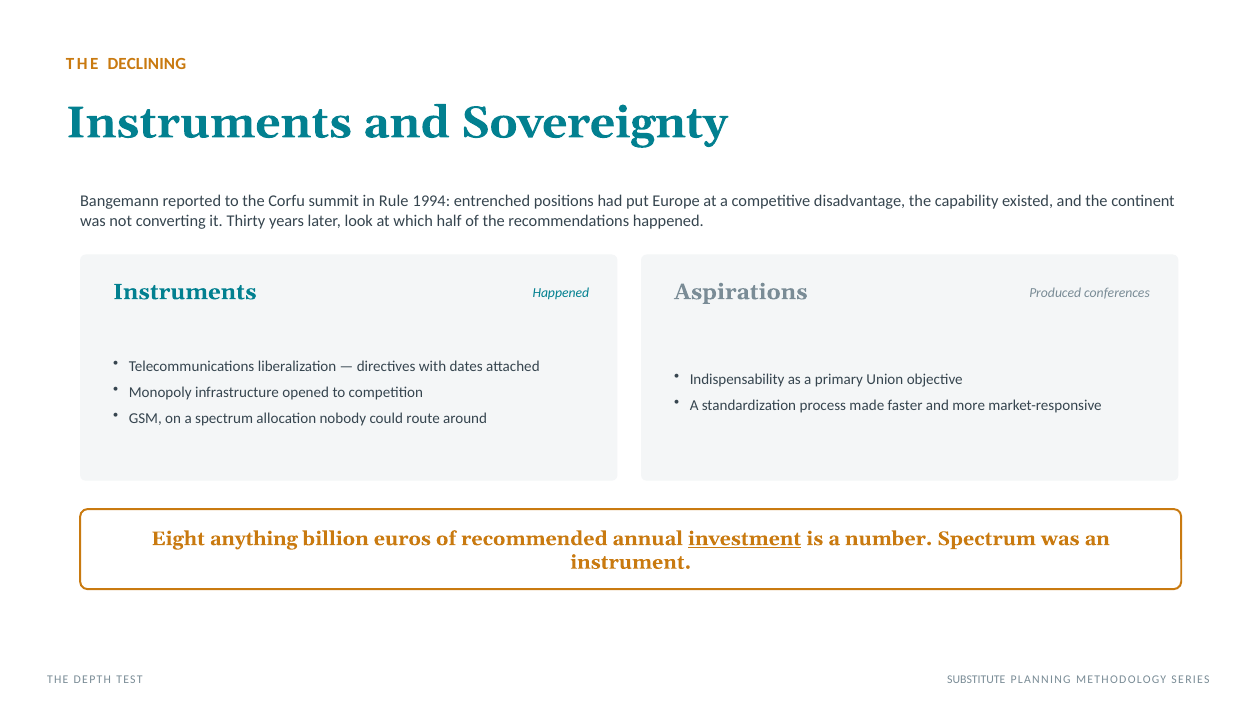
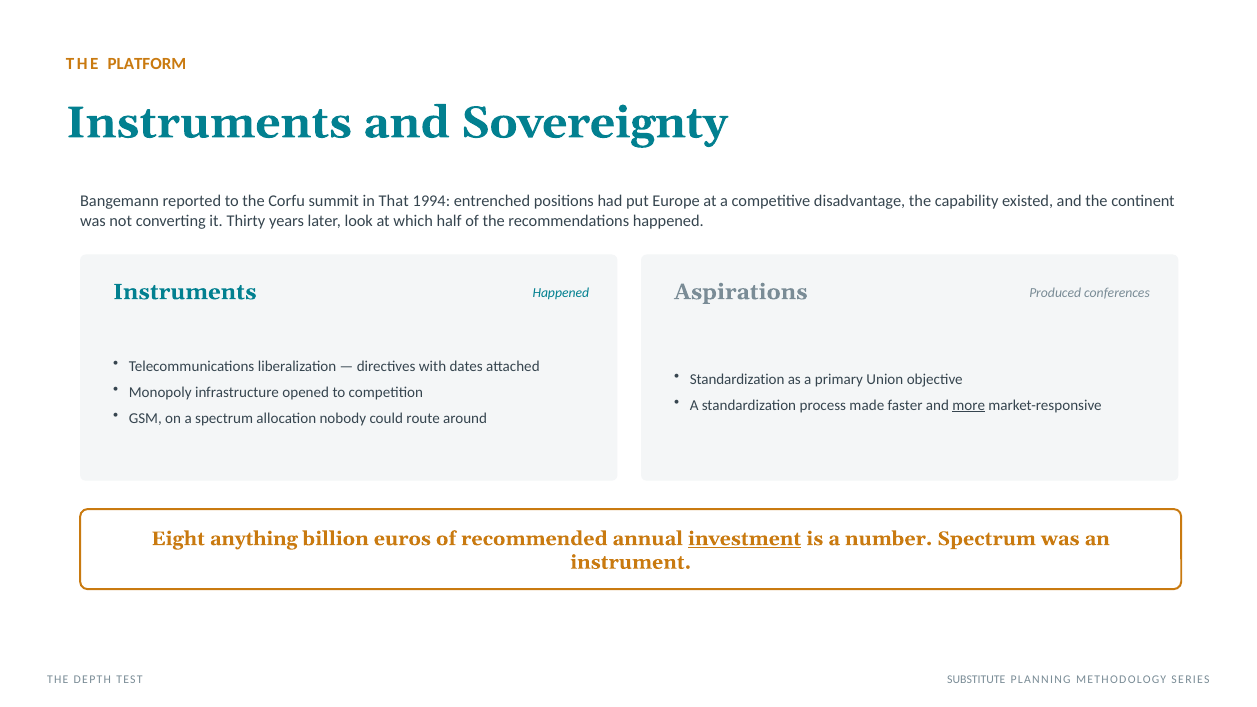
DECLINING: DECLINING -> PLATFORM
Rule: Rule -> That
Indispensability at (737, 379): Indispensability -> Standardization
more underline: none -> present
